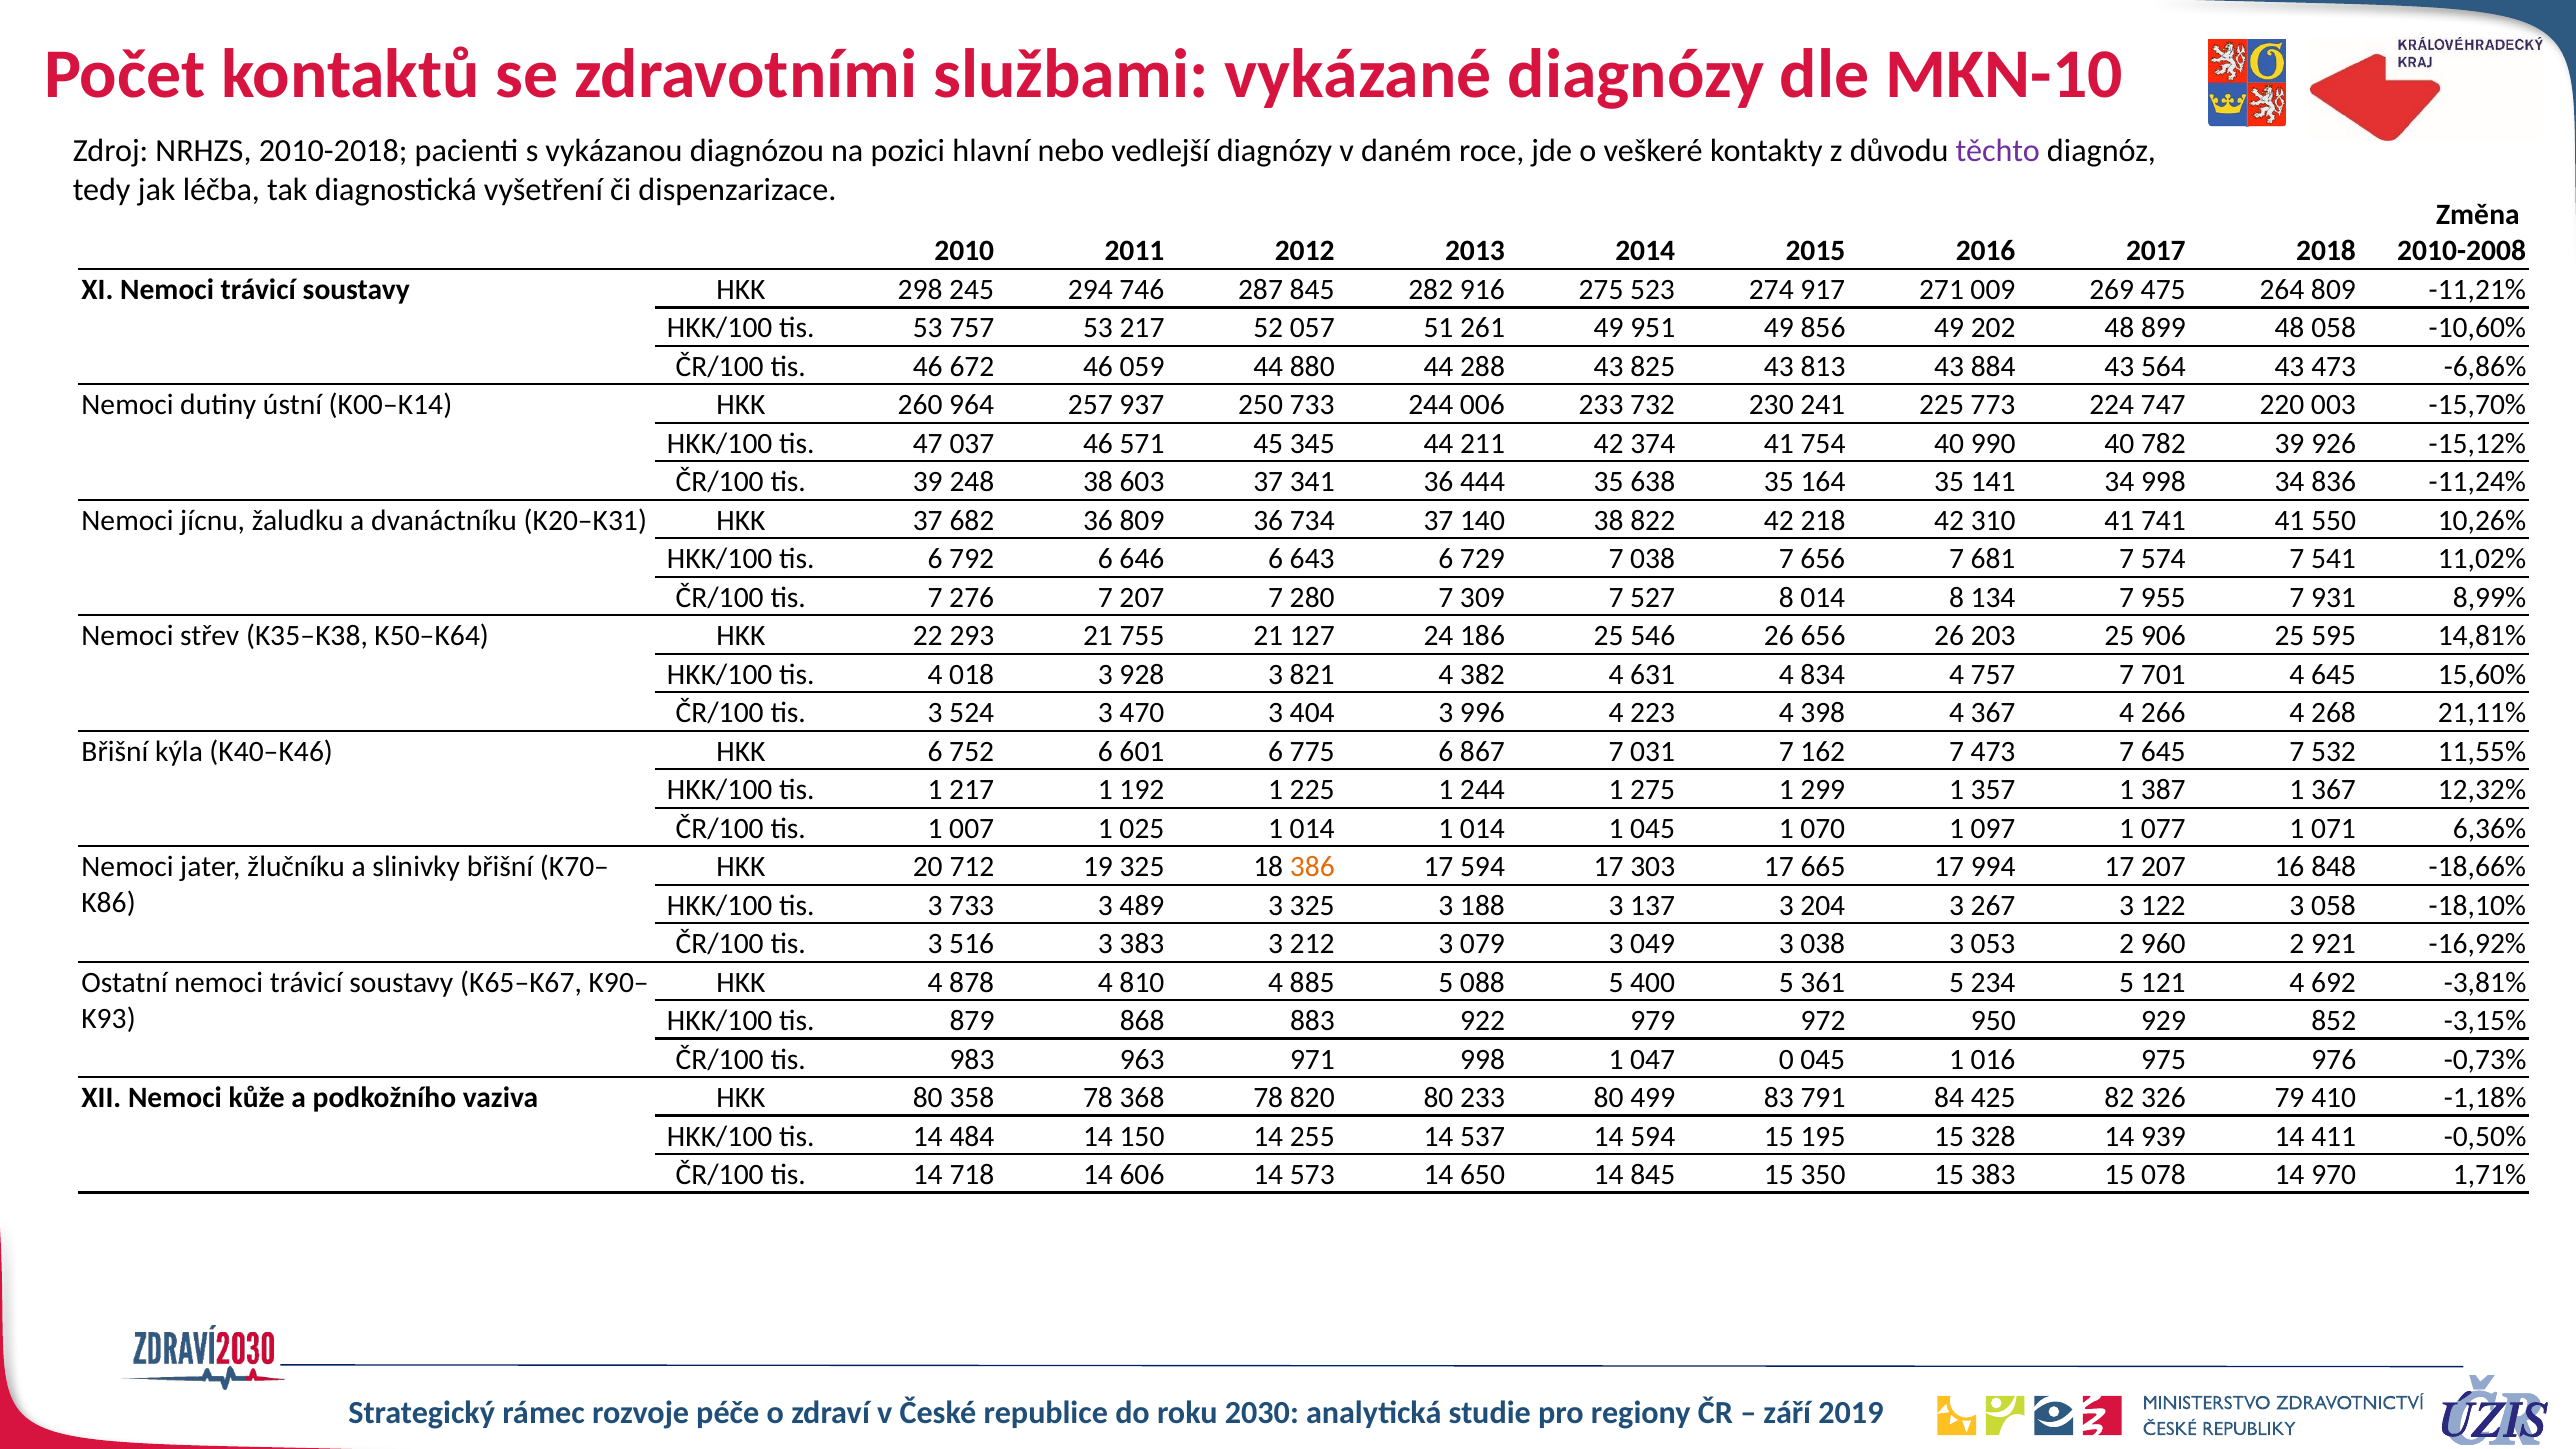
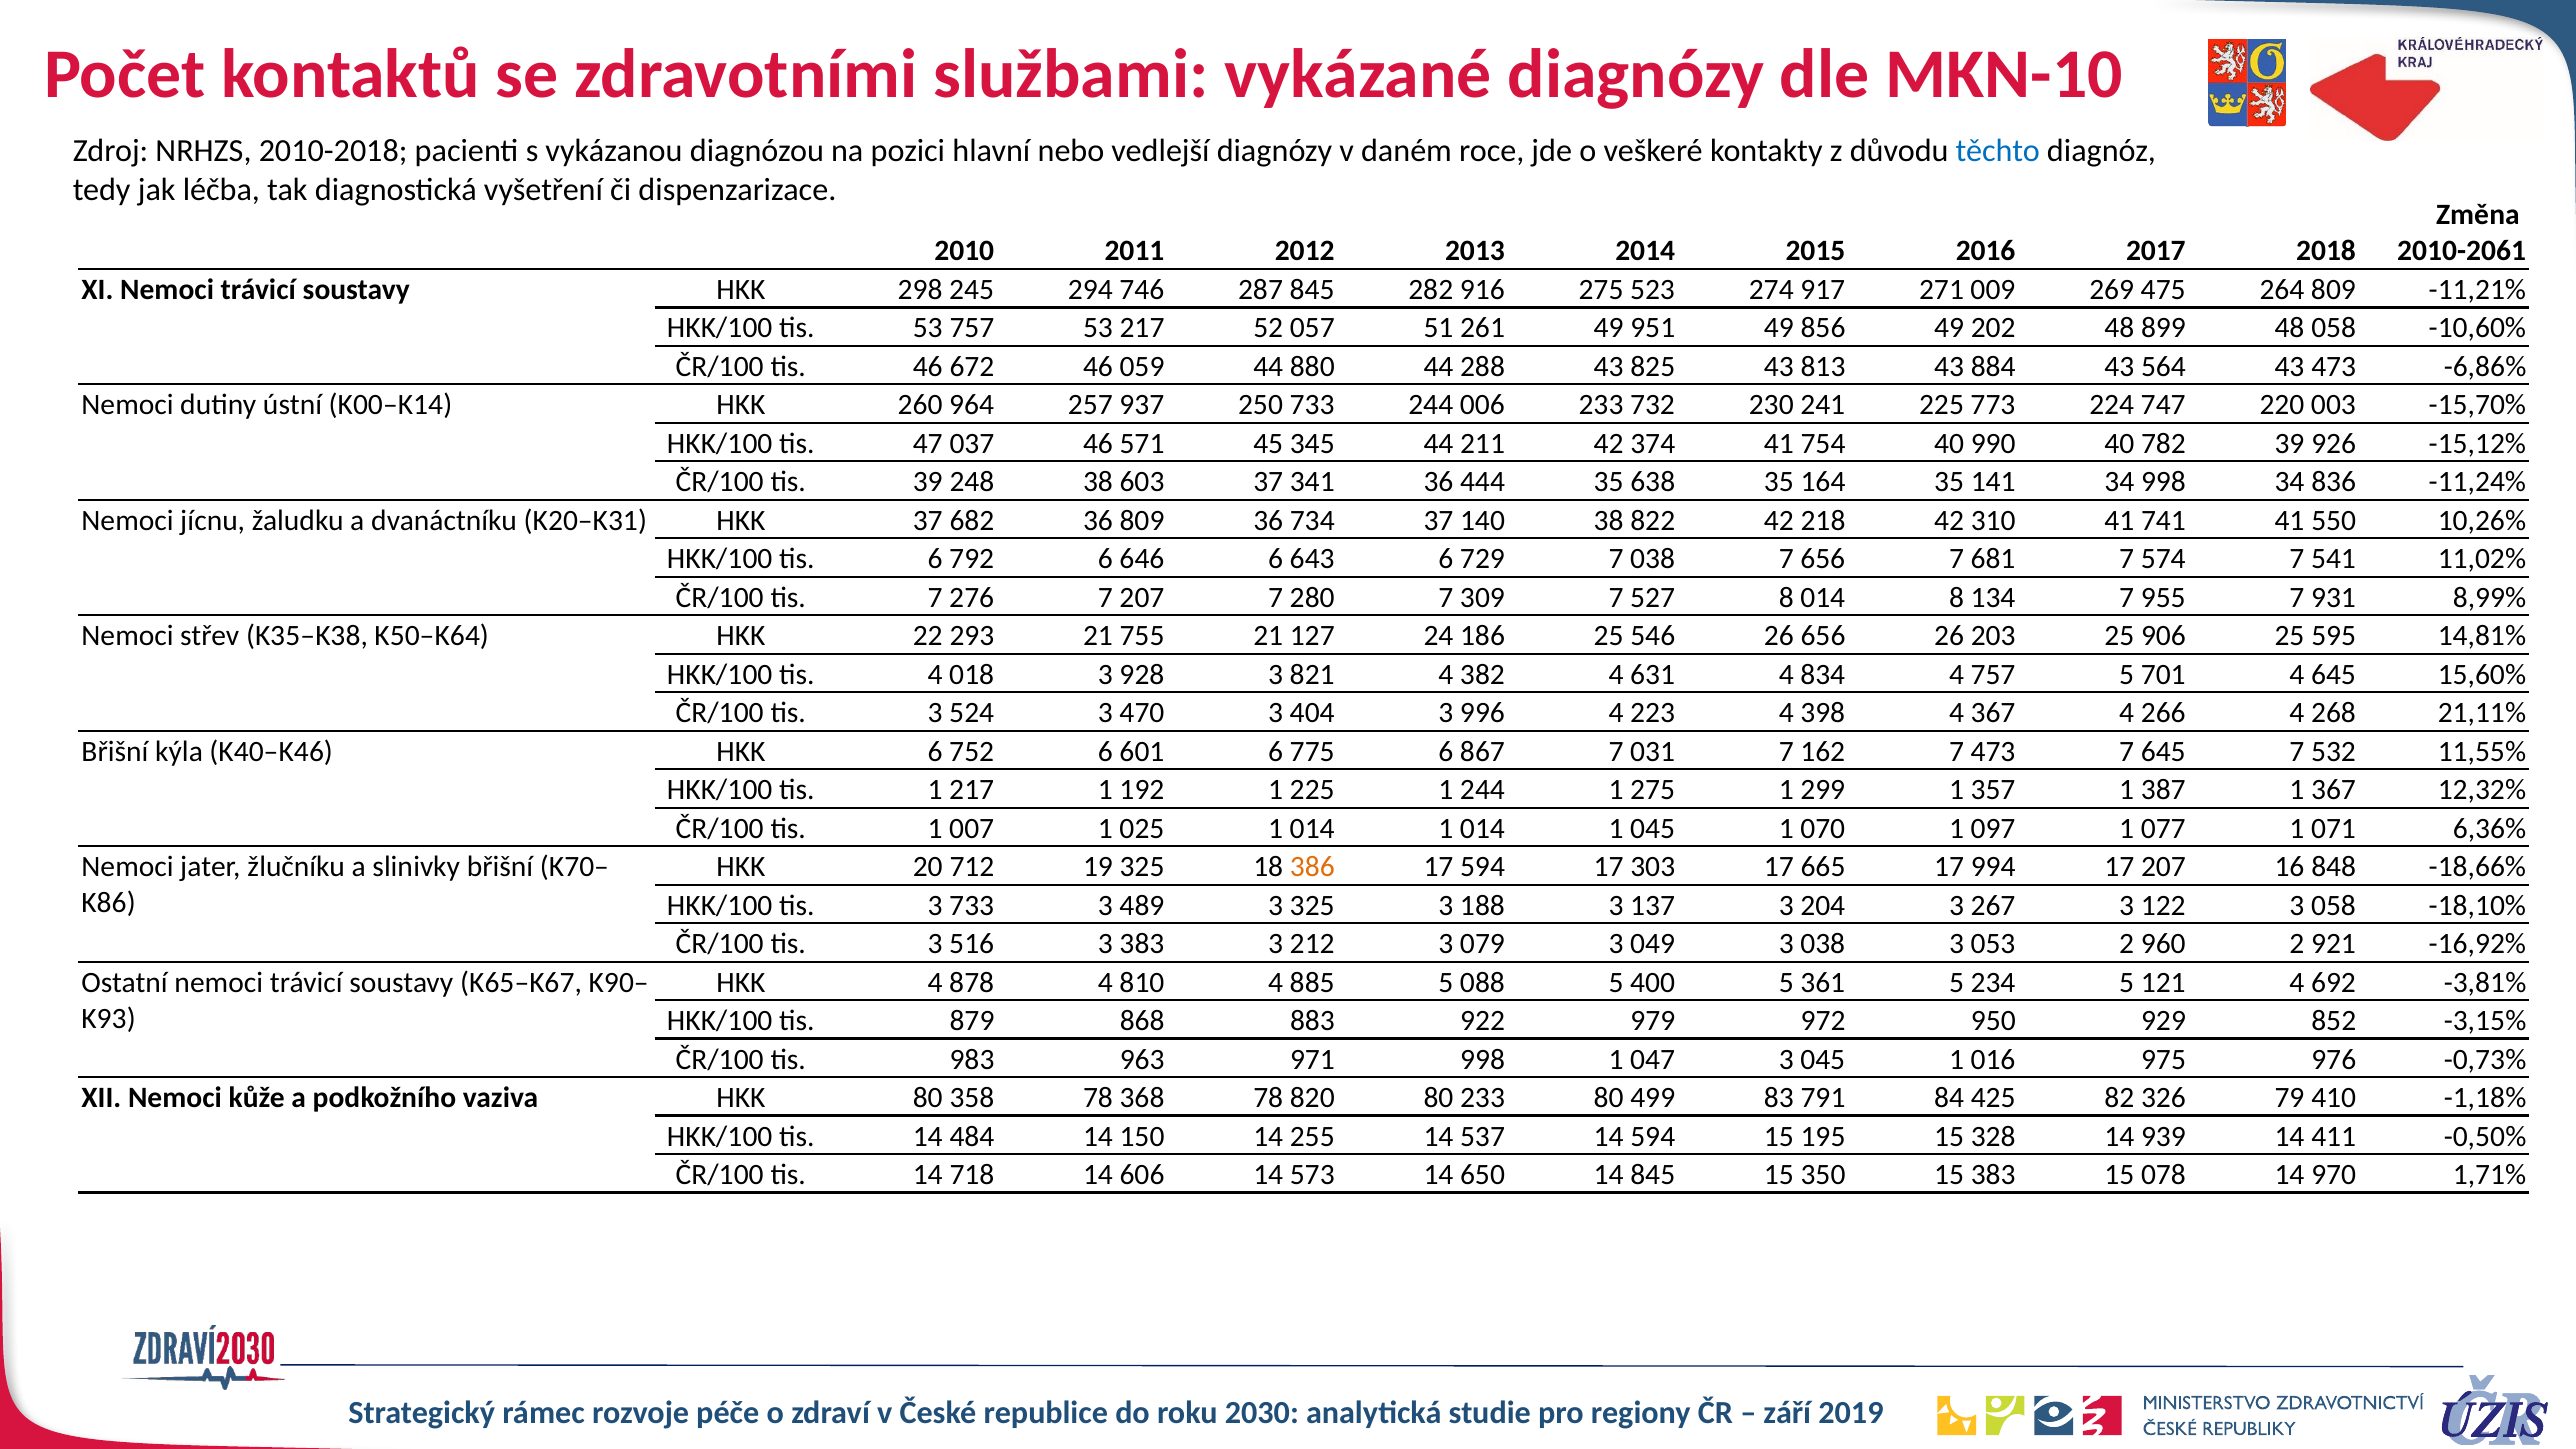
těchto colour: purple -> blue
2010-2008: 2010-2008 -> 2010-2061
757 7: 7 -> 5
047 0: 0 -> 3
